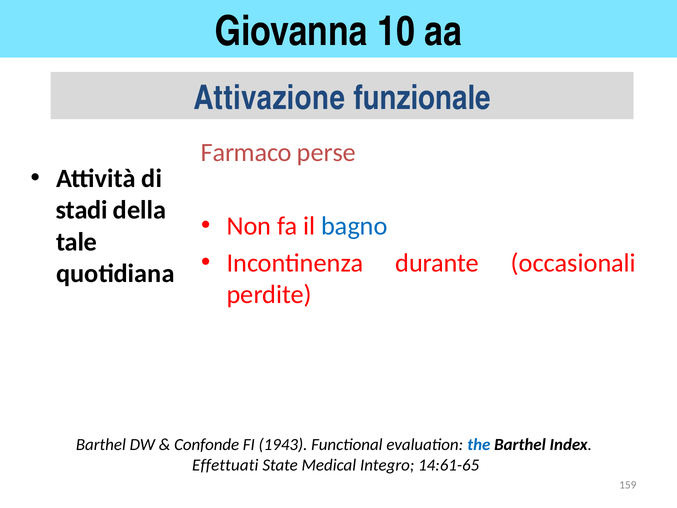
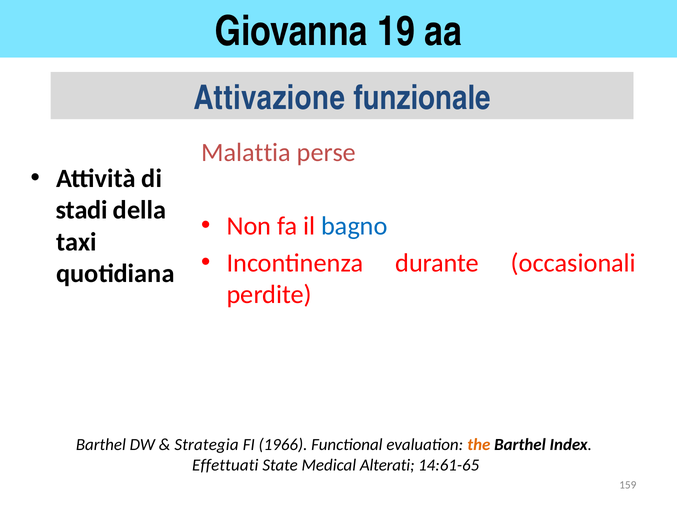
10: 10 -> 19
Farmaco: Farmaco -> Malattia
tale: tale -> taxi
Confonde: Confonde -> Strategia
1943: 1943 -> 1966
the colour: blue -> orange
Integro: Integro -> Alterati
